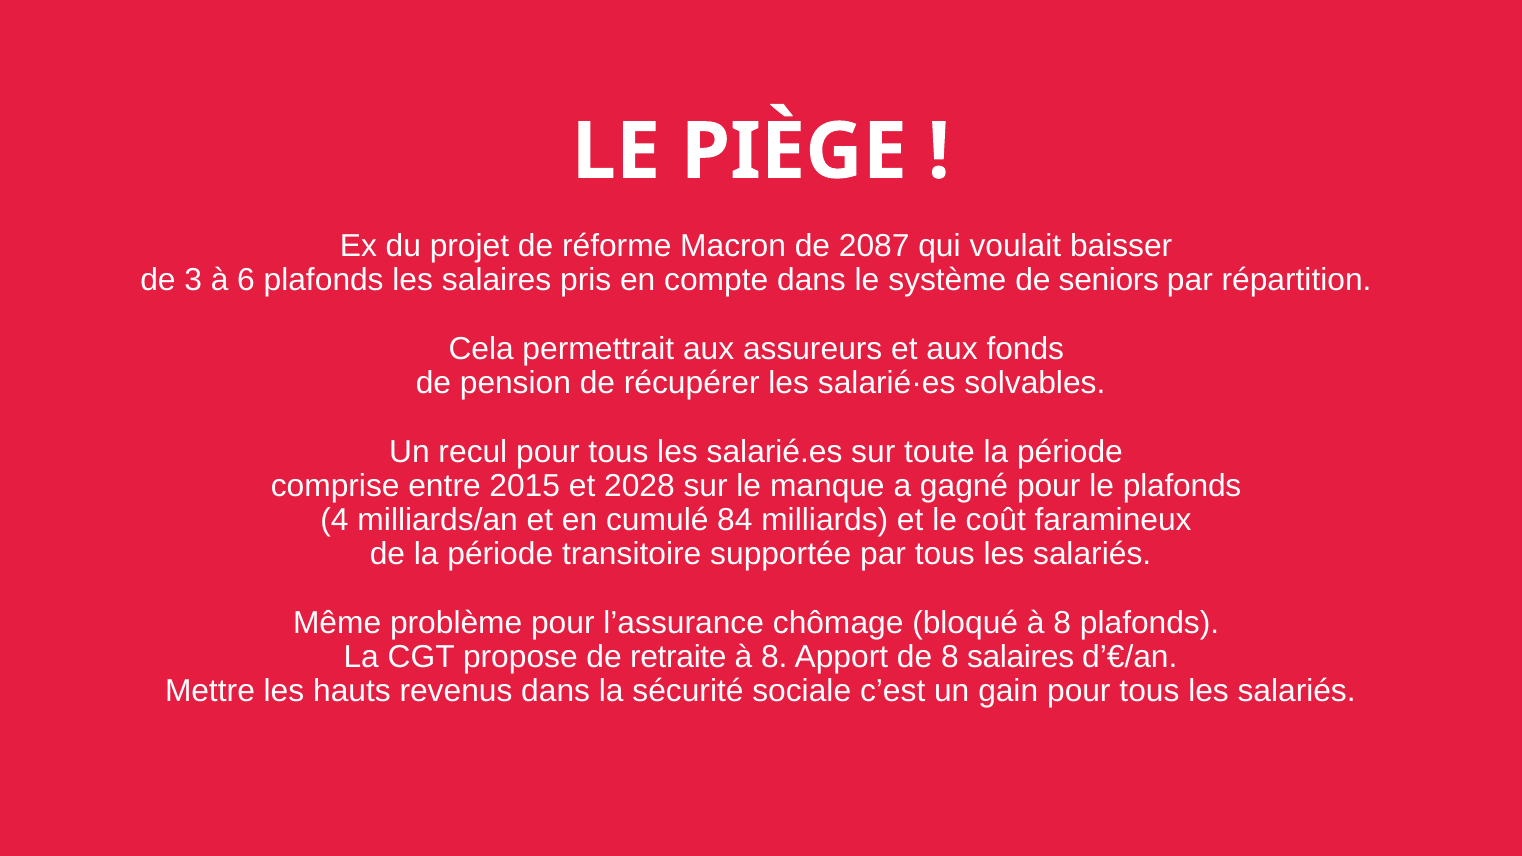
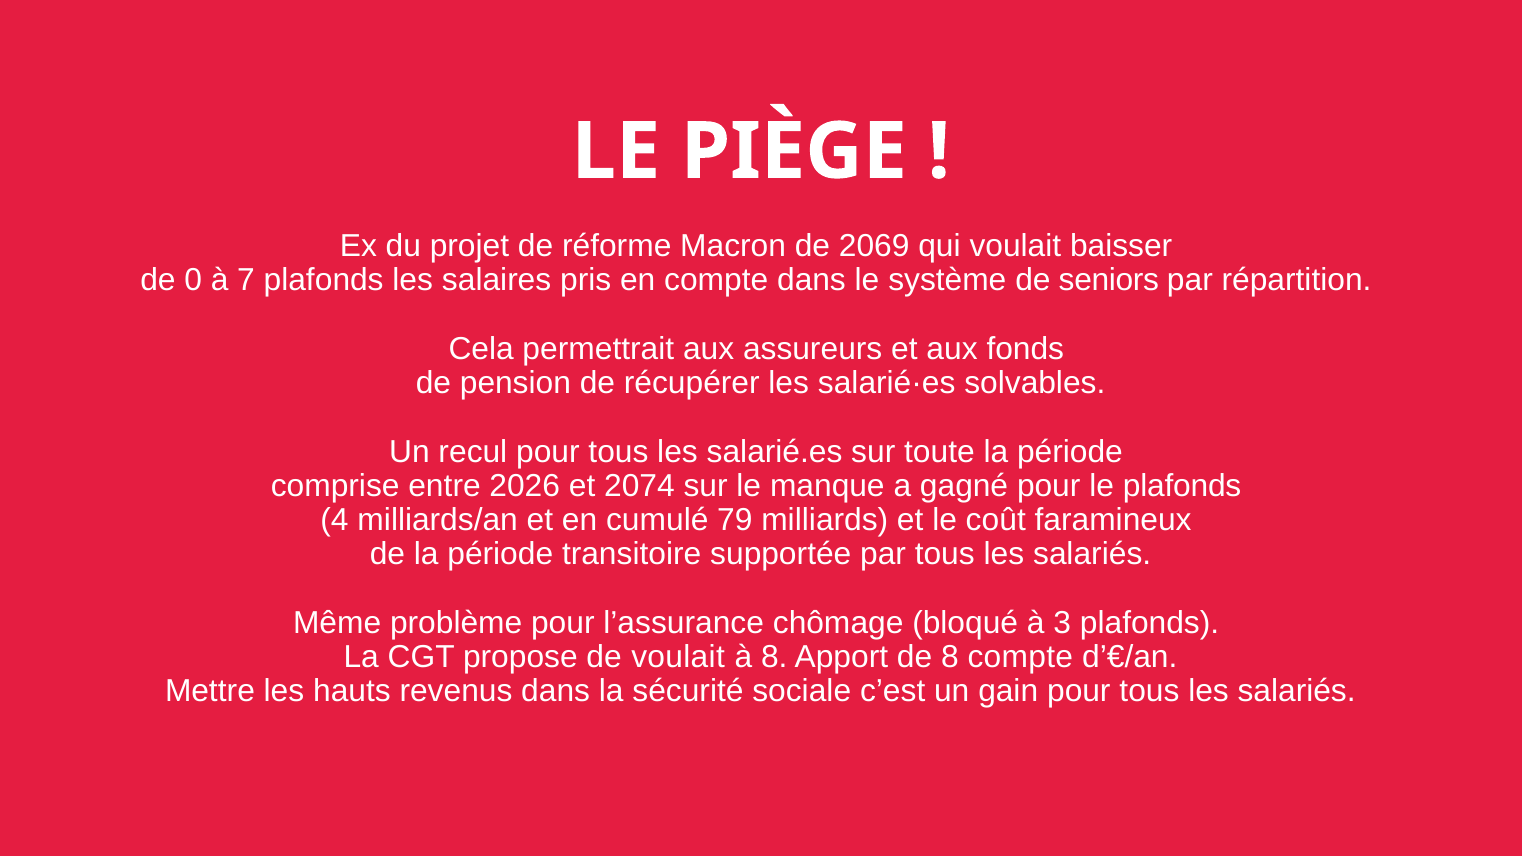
2087: 2087 -> 2069
3: 3 -> 0
6: 6 -> 7
2015: 2015 -> 2026
2028: 2028 -> 2074
84: 84 -> 79
bloqué à 8: 8 -> 3
de retraite: retraite -> voulait
8 salaires: salaires -> compte
